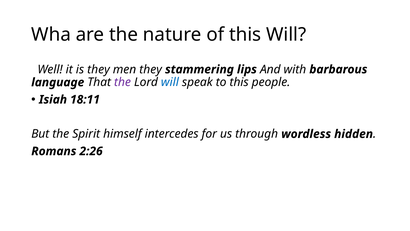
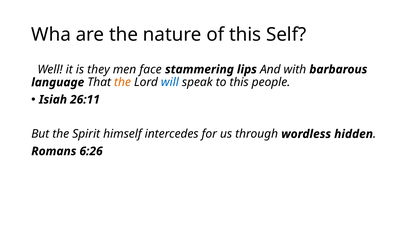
this Will: Will -> Self
men they: they -> face
the at (123, 82) colour: purple -> orange
18:11: 18:11 -> 26:11
2:26: 2:26 -> 6:26
